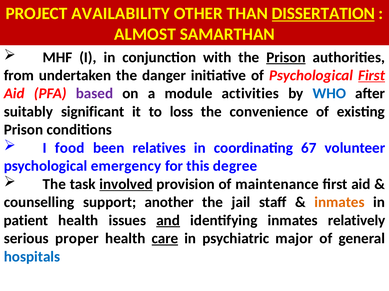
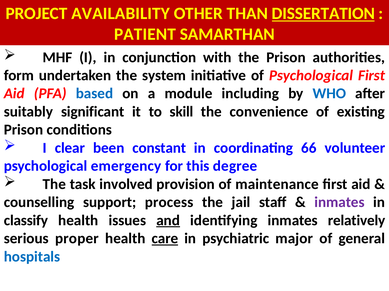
ALMOST: ALMOST -> PATIENT
Prison at (286, 57) underline: present -> none
from: from -> form
danger: danger -> system
First at (372, 76) underline: present -> none
based colour: purple -> blue
activities: activities -> including
loss: loss -> skill
food: food -> clear
relatives: relatives -> constant
67: 67 -> 66
involved underline: present -> none
another: another -> process
inmates at (339, 203) colour: orange -> purple
patient: patient -> classify
